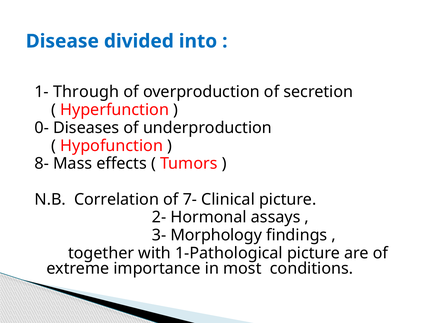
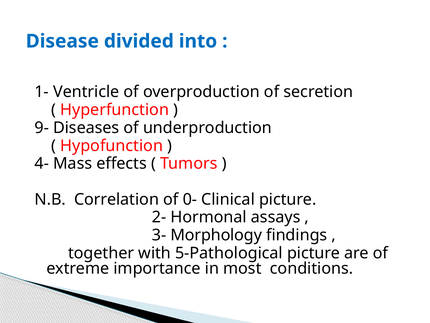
Through: Through -> Ventricle
0-: 0- -> 9-
8-: 8- -> 4-
7-: 7- -> 0-
1-Pathological: 1-Pathological -> 5-Pathological
